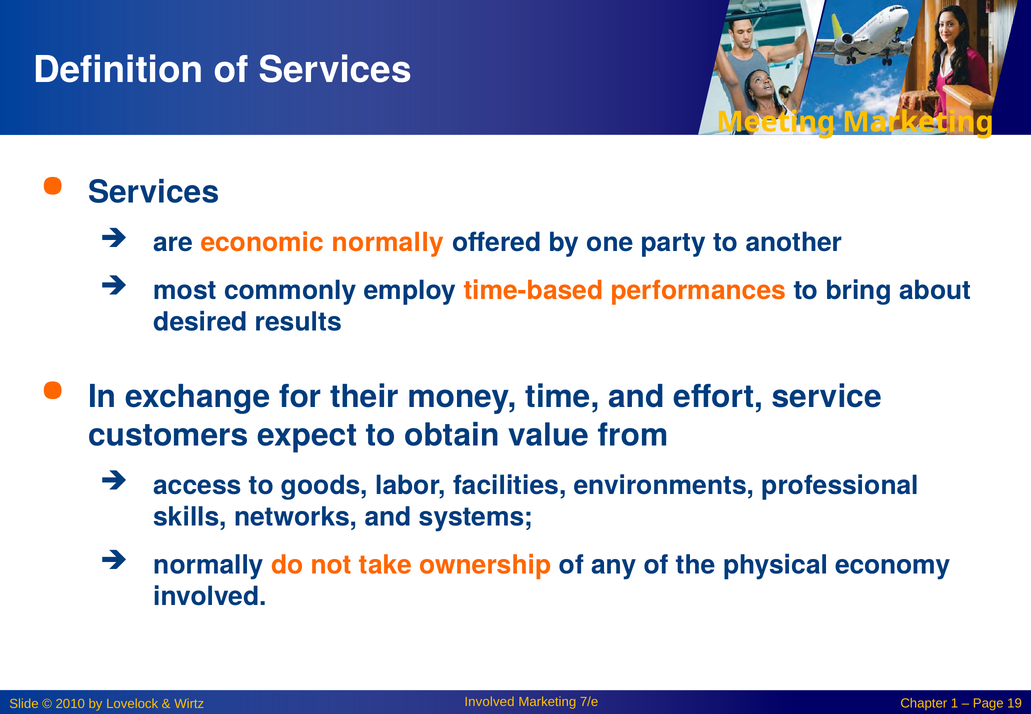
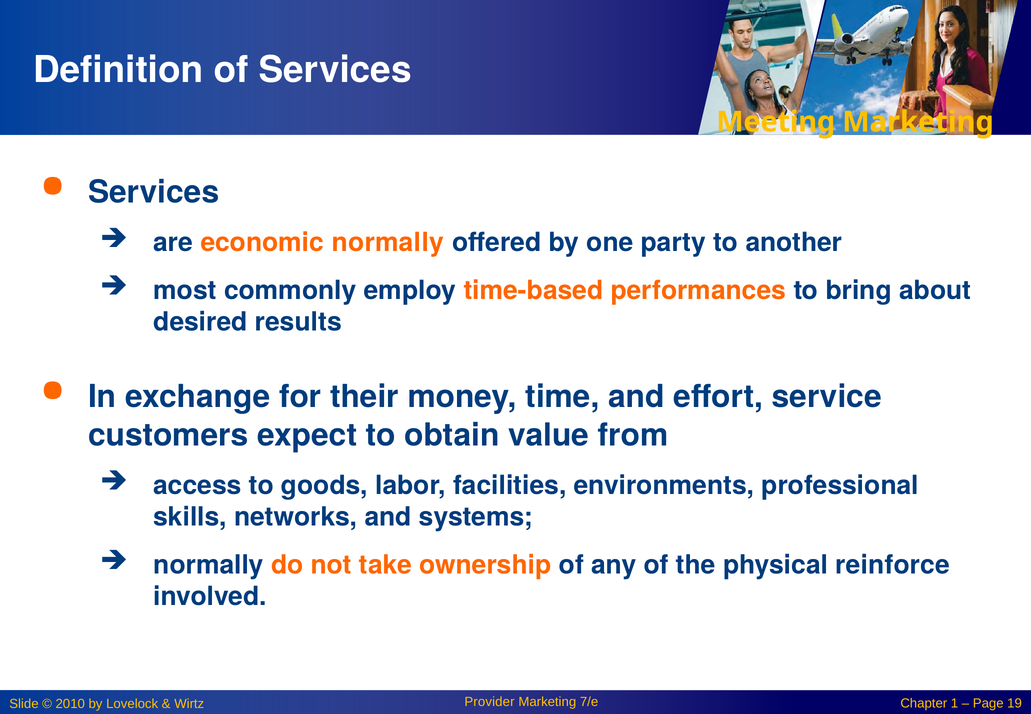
economy: economy -> reinforce
Involved at (490, 702): Involved -> Provider
